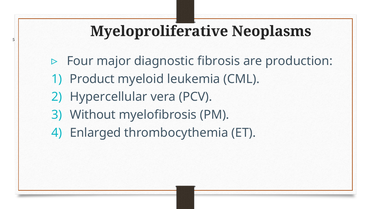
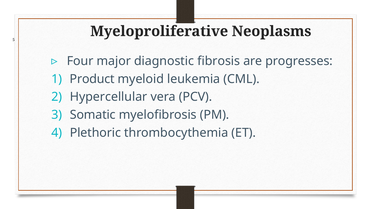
production: production -> progresses
Without: Without -> Somatic
Enlarged: Enlarged -> Plethoric
